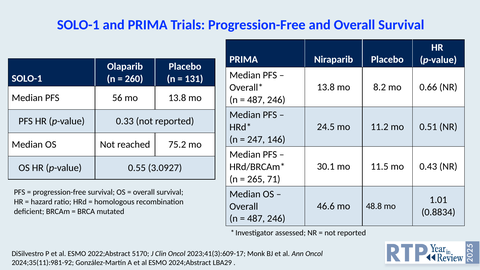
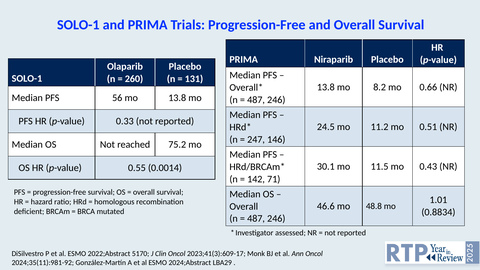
3.0927: 3.0927 -> 0.0014
265: 265 -> 142
